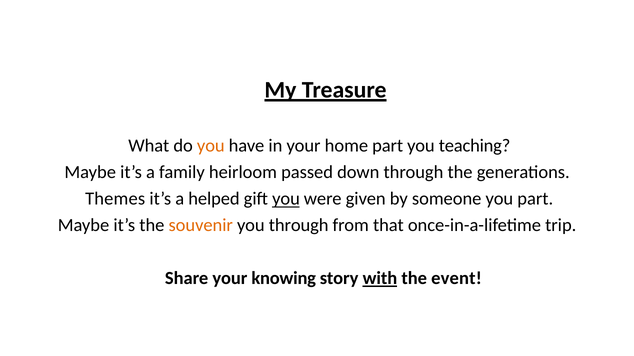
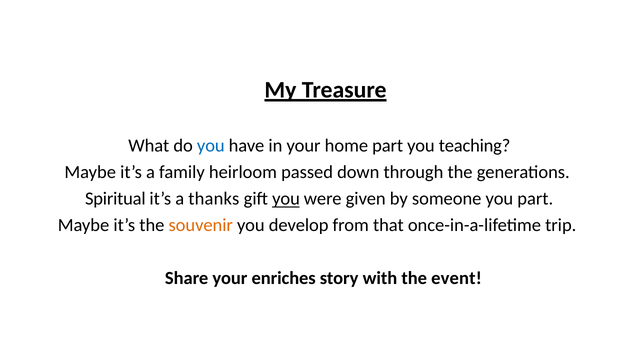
you at (211, 146) colour: orange -> blue
Themes: Themes -> Spiritual
helped: helped -> thanks
you through: through -> develop
knowing: knowing -> enriches
with underline: present -> none
